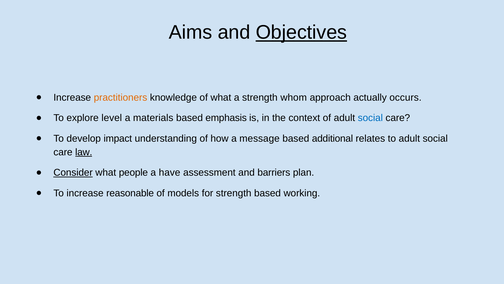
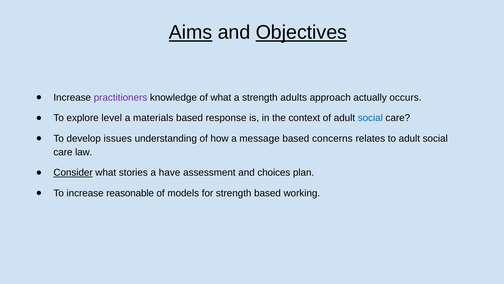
Aims underline: none -> present
practitioners colour: orange -> purple
whom: whom -> adults
emphasis: emphasis -> response
impact: impact -> issues
additional: additional -> concerns
law underline: present -> none
people: people -> stories
barriers: barriers -> choices
